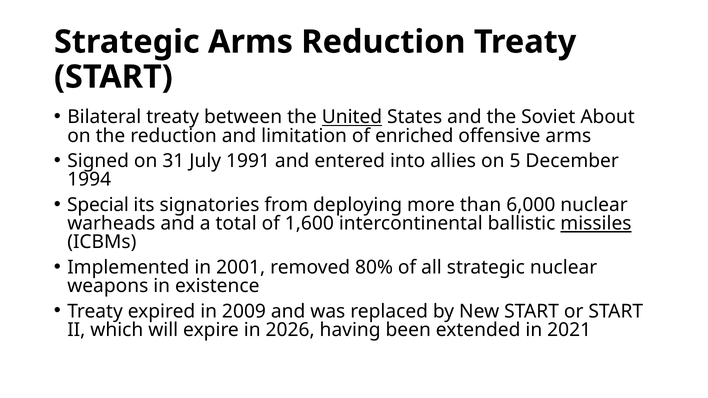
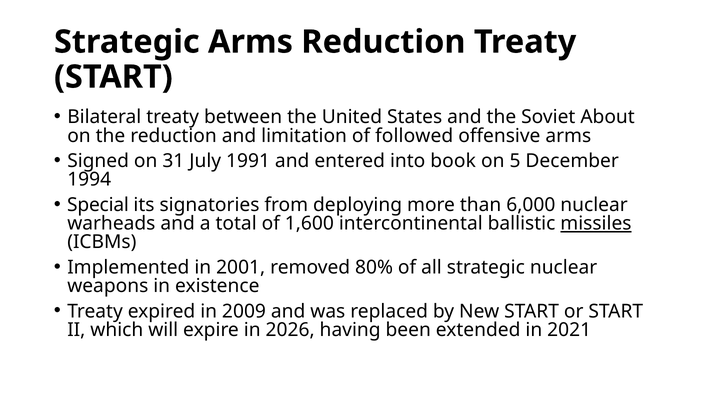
United underline: present -> none
enriched: enriched -> followed
allies: allies -> book
